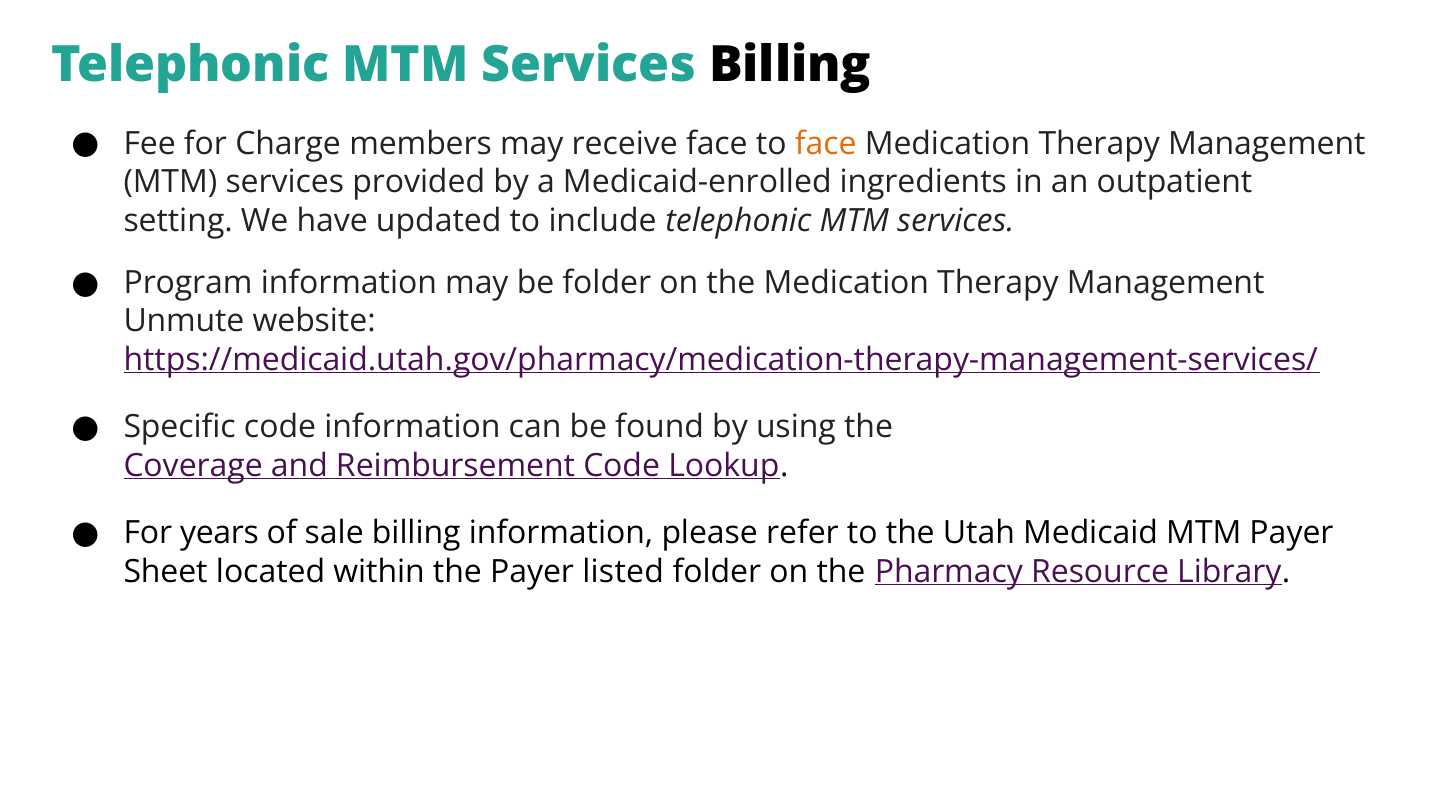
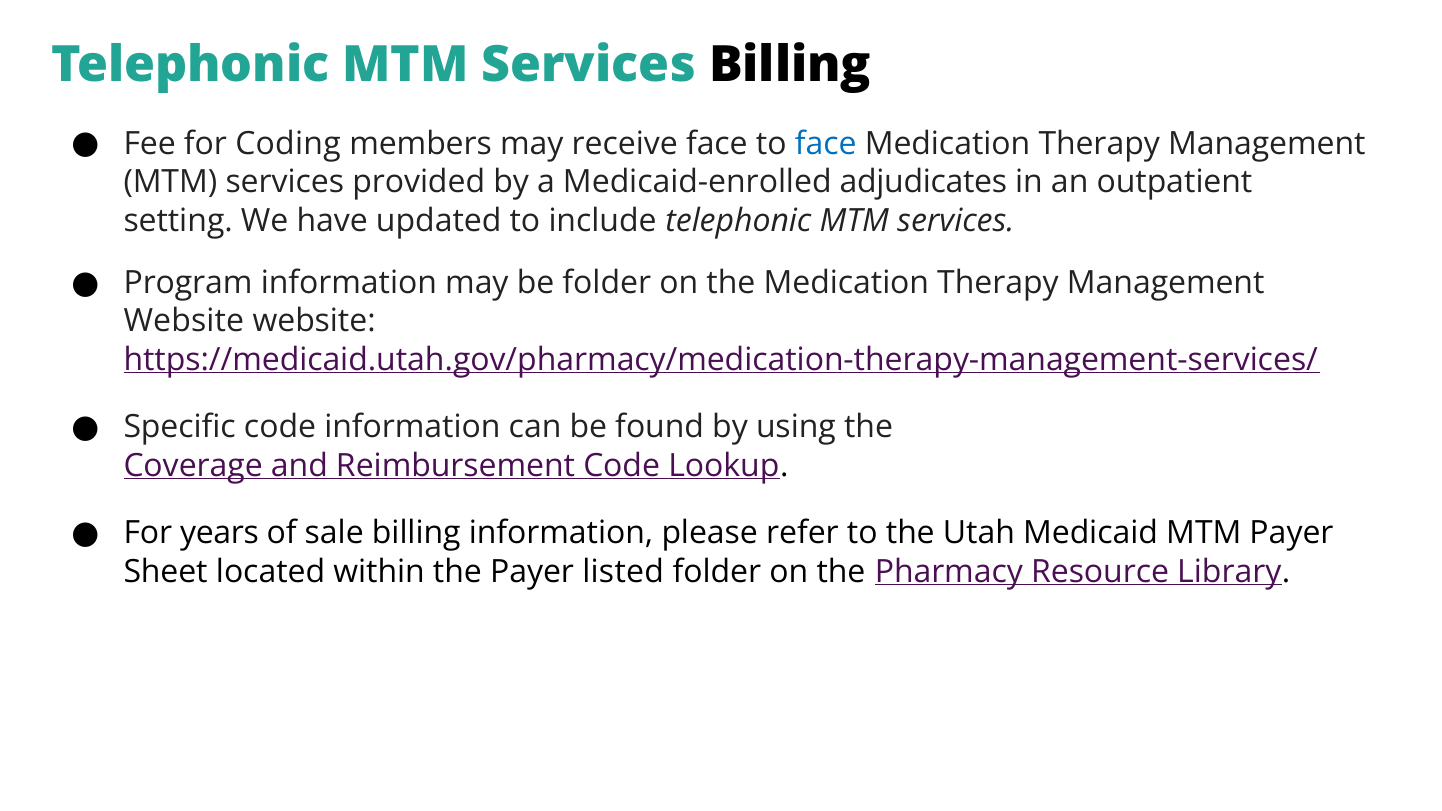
Charge: Charge -> Coding
face at (826, 144) colour: orange -> blue
ingredients: ingredients -> adjudicates
Unmute at (184, 321): Unmute -> Website
